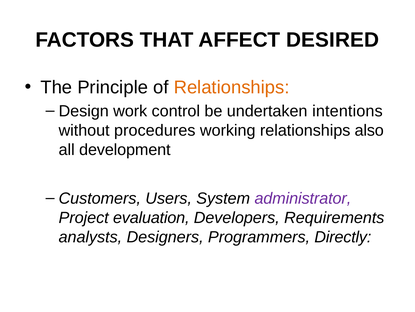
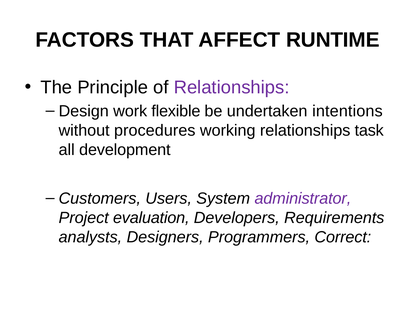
DESIRED: DESIRED -> RUNTIME
Relationships at (232, 87) colour: orange -> purple
control: control -> flexible
also: also -> task
Directly: Directly -> Correct
